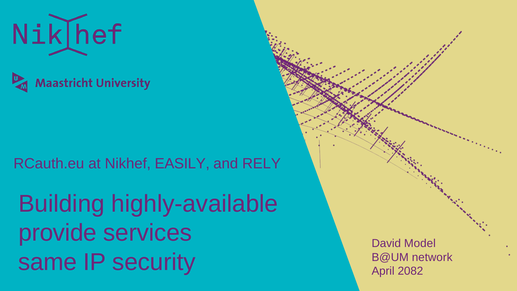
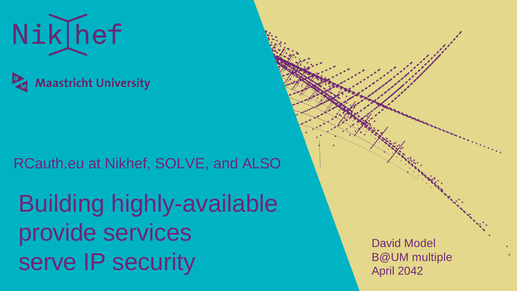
EASILY: EASILY -> SOLVE
RELY: RELY -> ALSO
same: same -> serve
network: network -> multiple
2082: 2082 -> 2042
